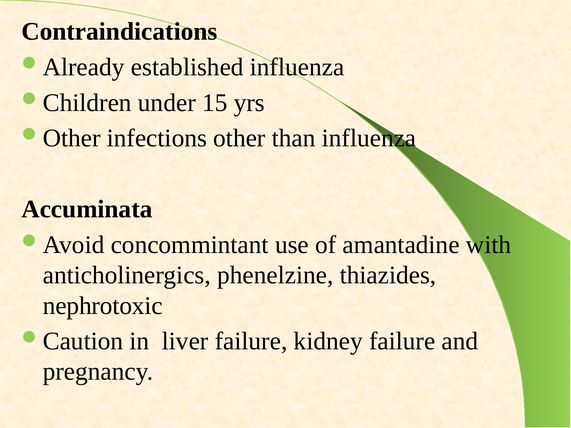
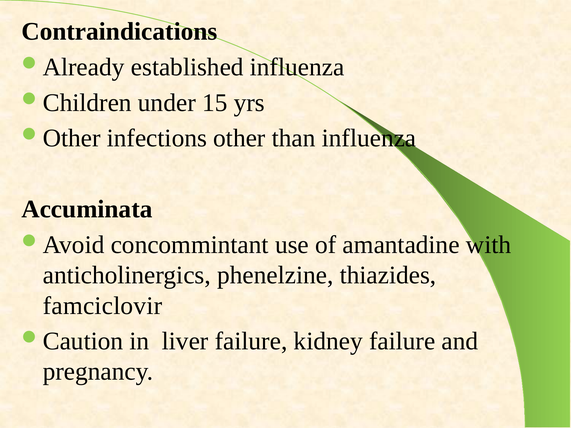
nephrotoxic: nephrotoxic -> famciclovir
